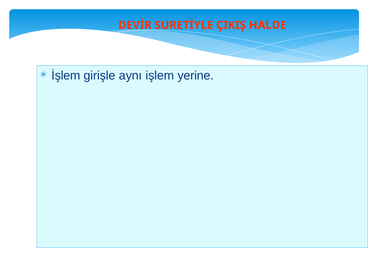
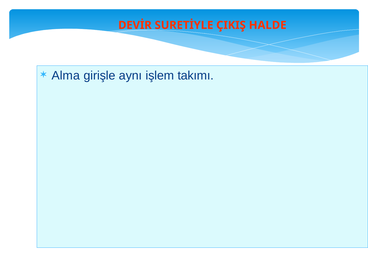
İşlem: İşlem -> Alma
yerine: yerine -> takımı
